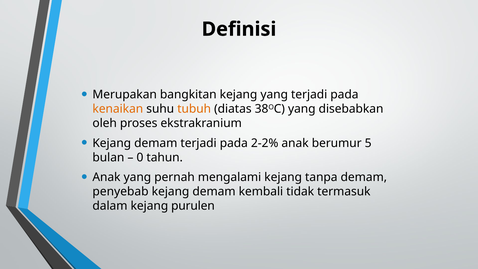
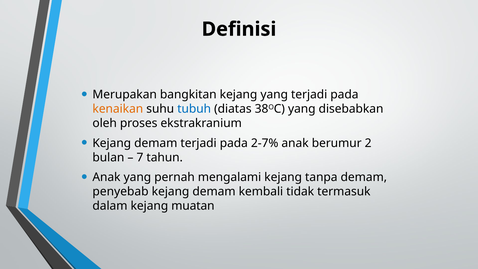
tubuh colour: orange -> blue
2-2%: 2-2% -> 2-7%
5: 5 -> 2
0: 0 -> 7
purulen: purulen -> muatan
